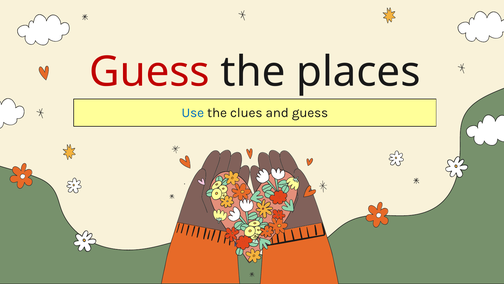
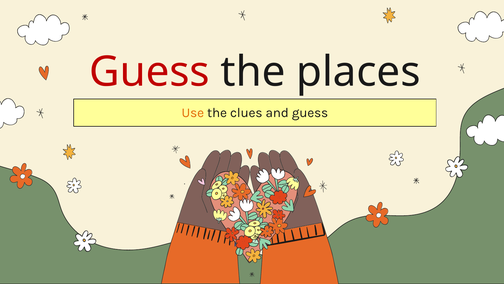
Use colour: blue -> orange
